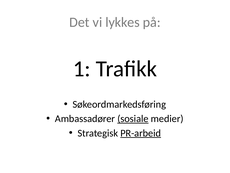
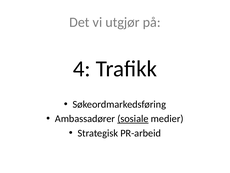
lykkes: lykkes -> utgjør
1: 1 -> 4
PR-arbeid underline: present -> none
